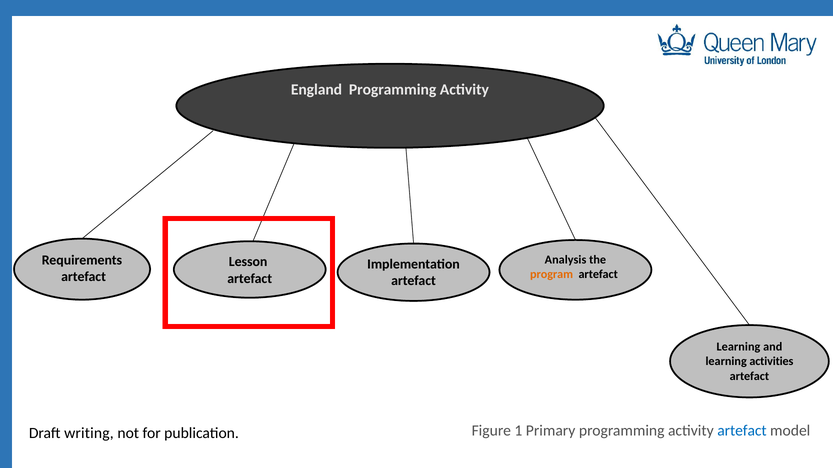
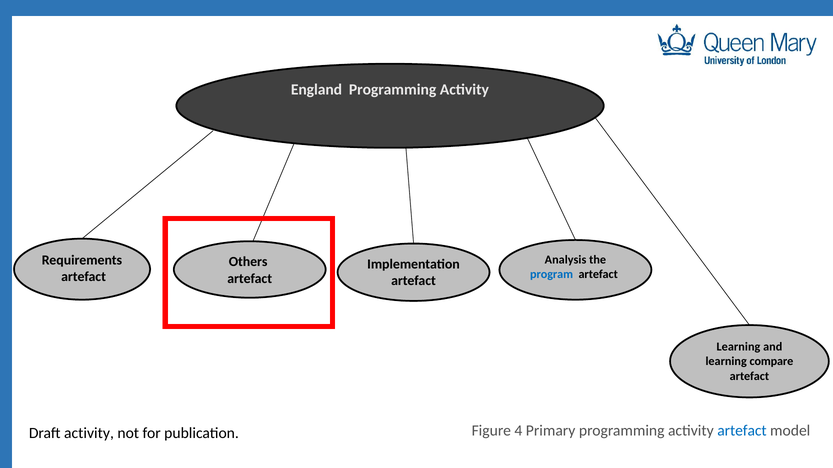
Lesson: Lesson -> Others
program colour: orange -> blue
activities: activities -> compare
Draft writing: writing -> activity
1: 1 -> 4
